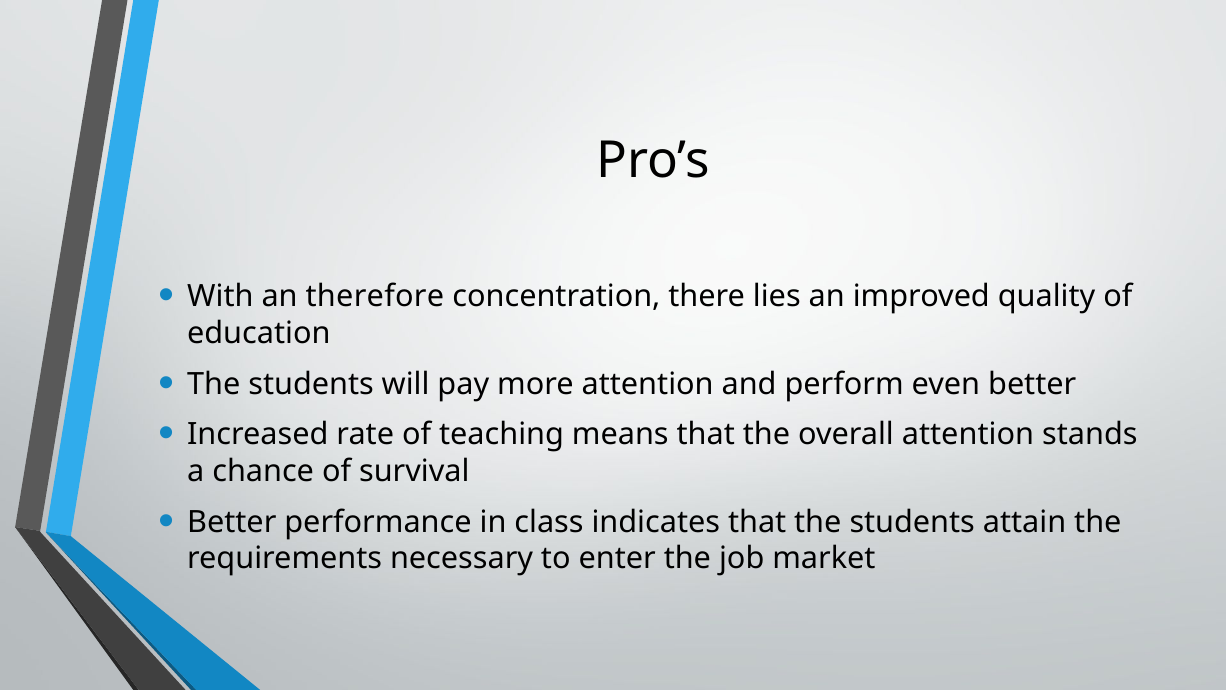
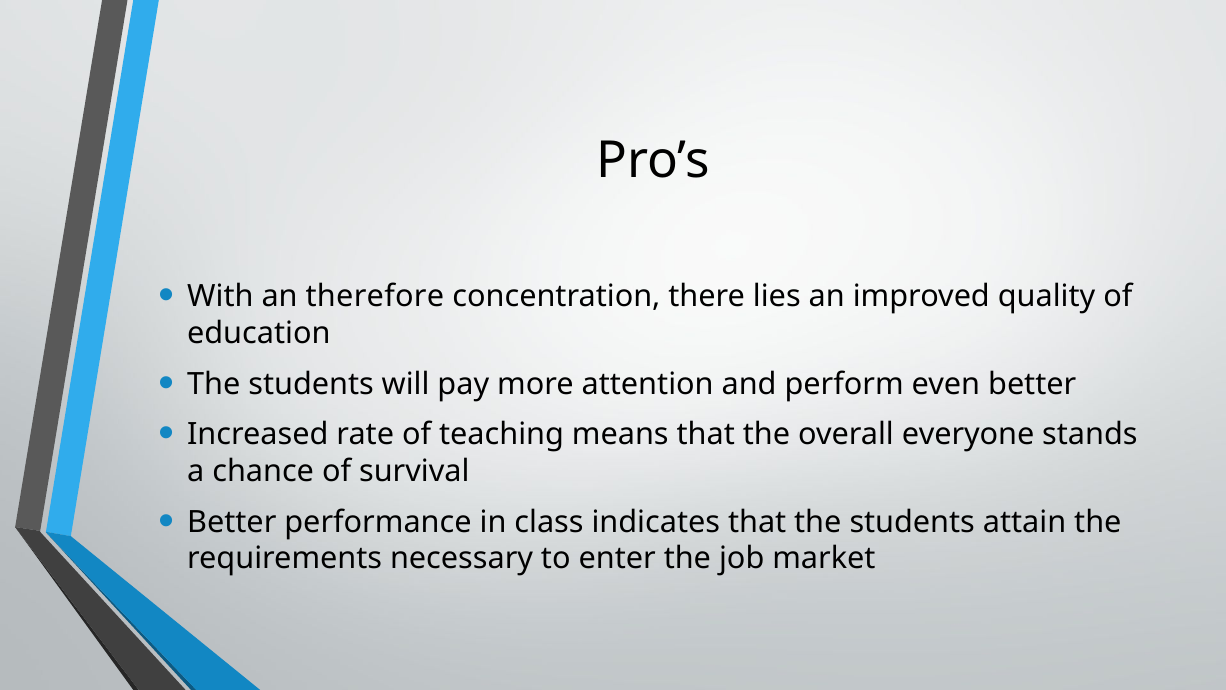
overall attention: attention -> everyone
